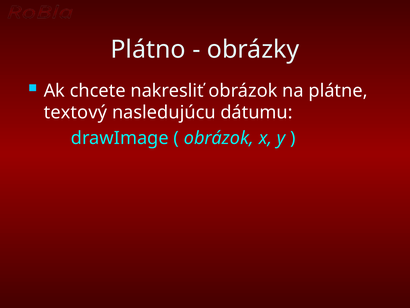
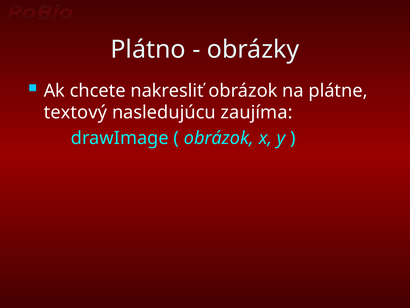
dátumu: dátumu -> zaujíma
